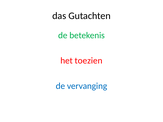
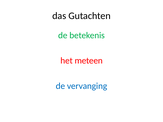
toezien: toezien -> meteen
